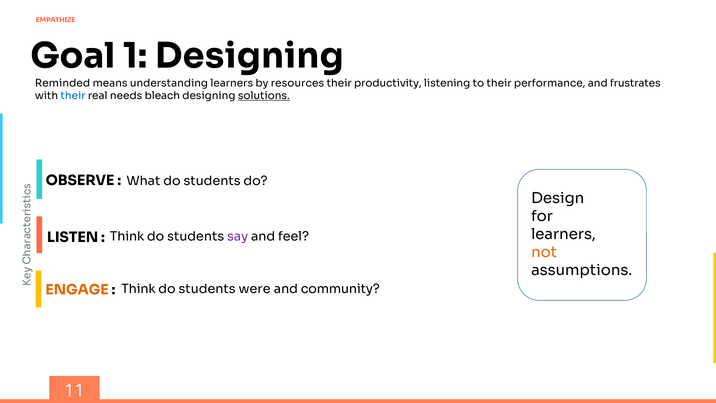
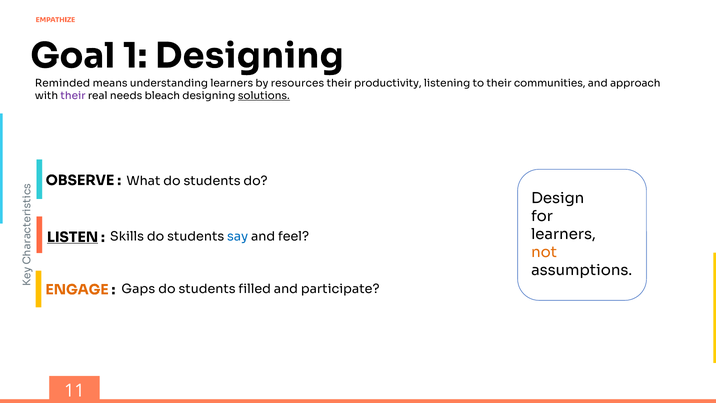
performance: performance -> communities
frustrates: frustrates -> approach
their at (73, 96) colour: blue -> purple
LISTEN underline: none -> present
Think at (127, 237): Think -> Skills
say colour: purple -> blue
Think at (138, 289): Think -> Gaps
were: were -> filled
community: community -> participate
